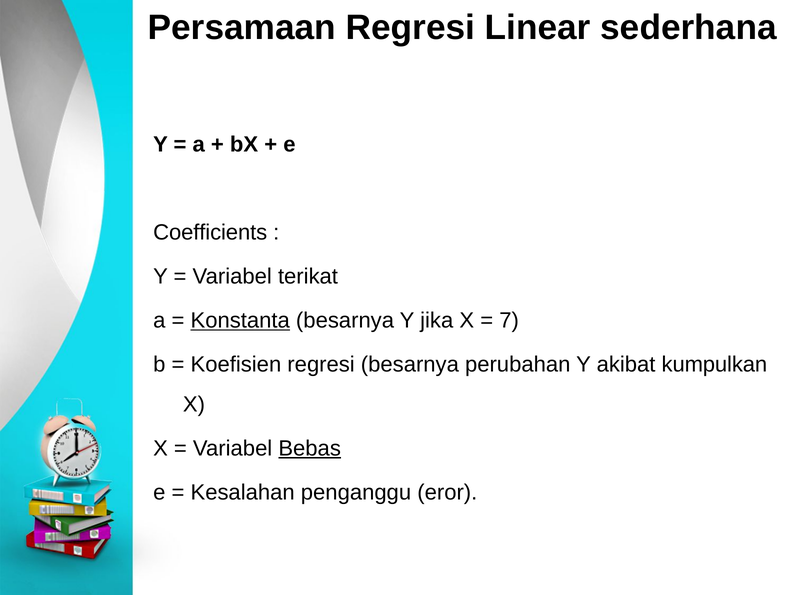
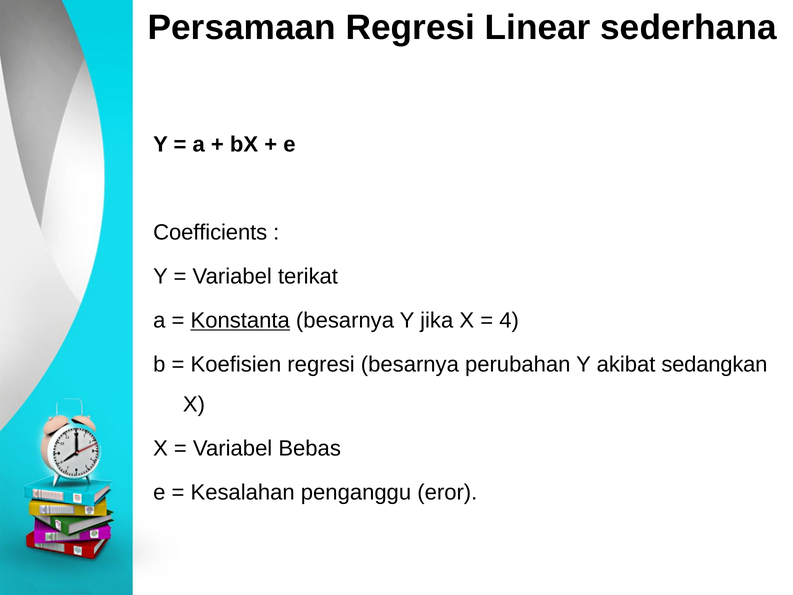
7: 7 -> 4
kumpulkan: kumpulkan -> sedangkan
Bebas underline: present -> none
